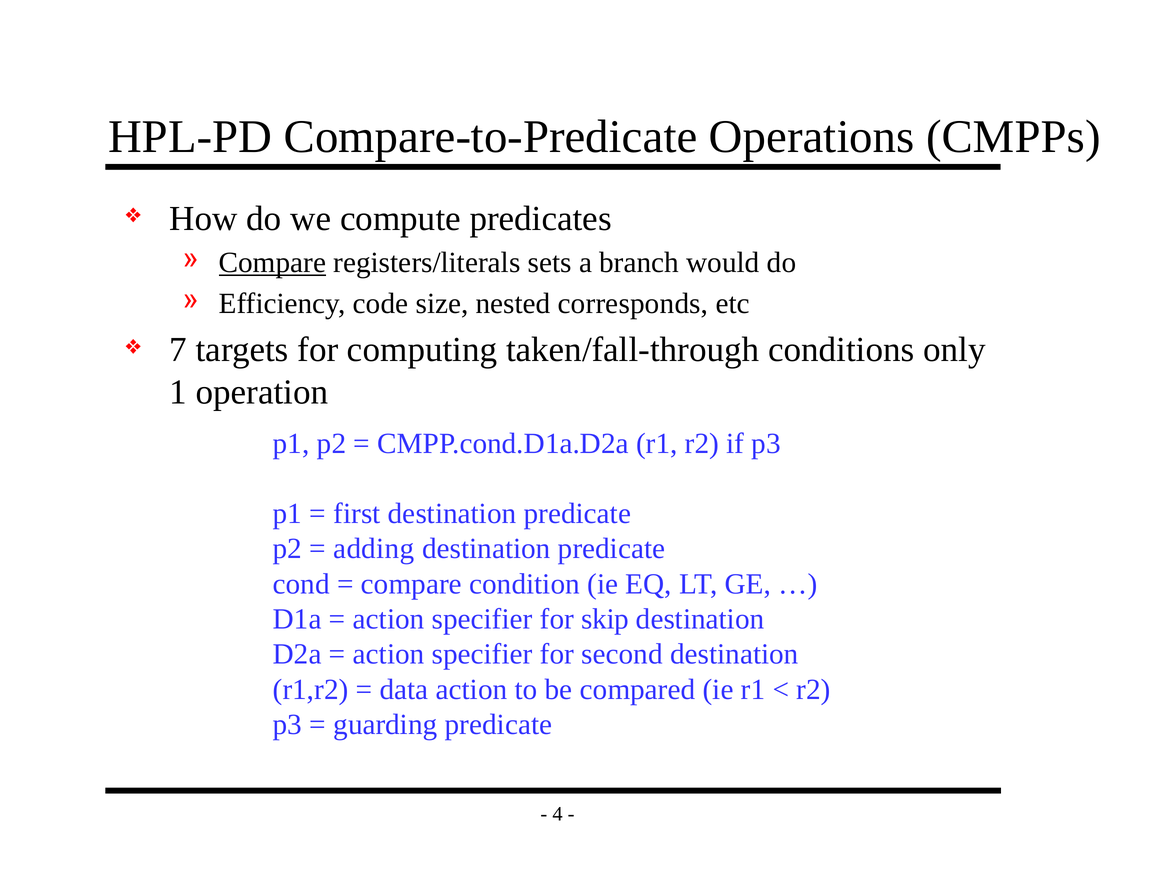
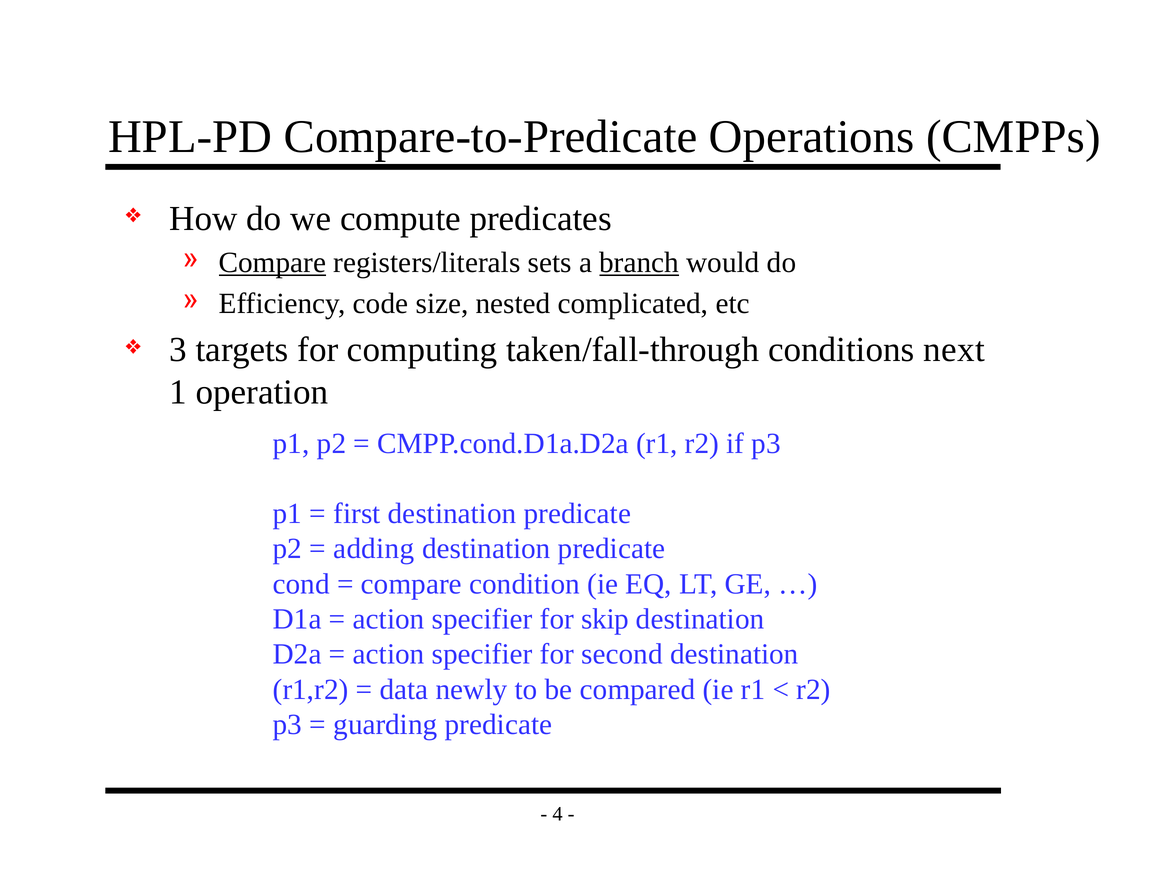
branch underline: none -> present
corresponds: corresponds -> complicated
7: 7 -> 3
only: only -> next
data action: action -> newly
